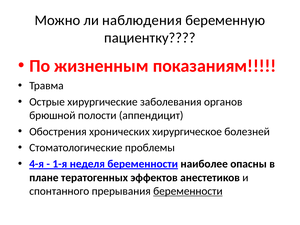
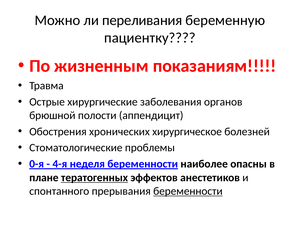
наблюдения: наблюдения -> переливания
4-я: 4-я -> 0-я
1-я: 1-я -> 4-я
тератогенных underline: none -> present
